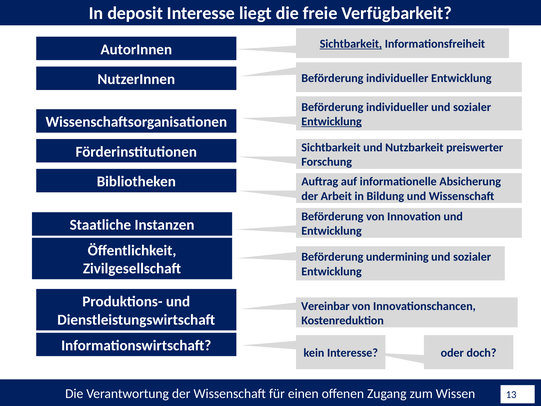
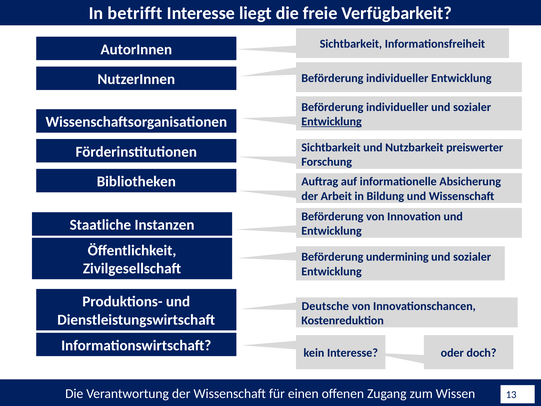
deposit: deposit -> betrifft
Sichtbarkeit at (351, 44) underline: present -> none
Vereinbar: Vereinbar -> Deutsche
